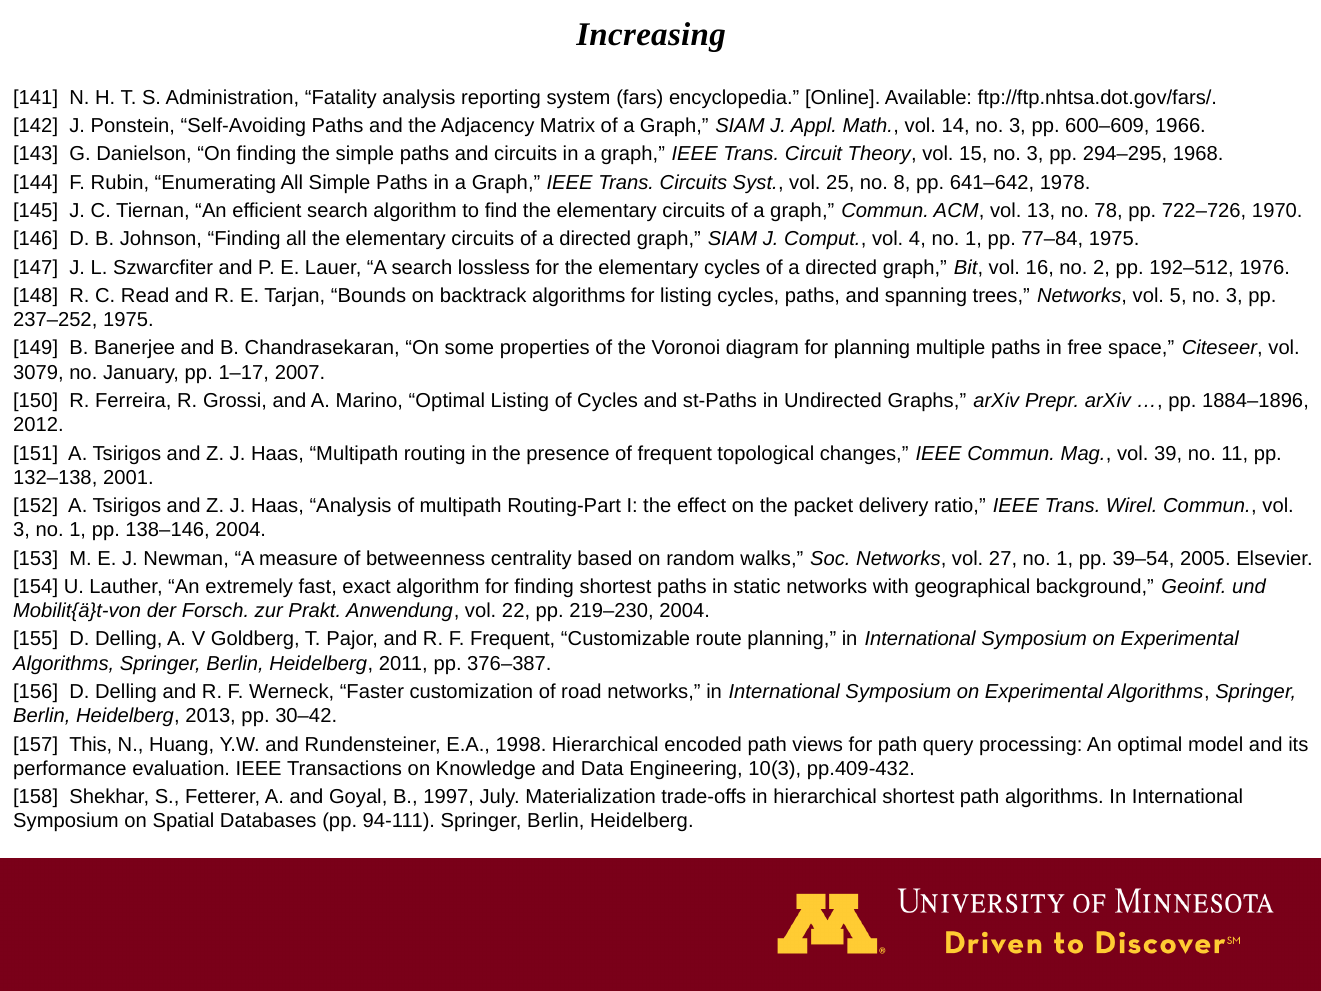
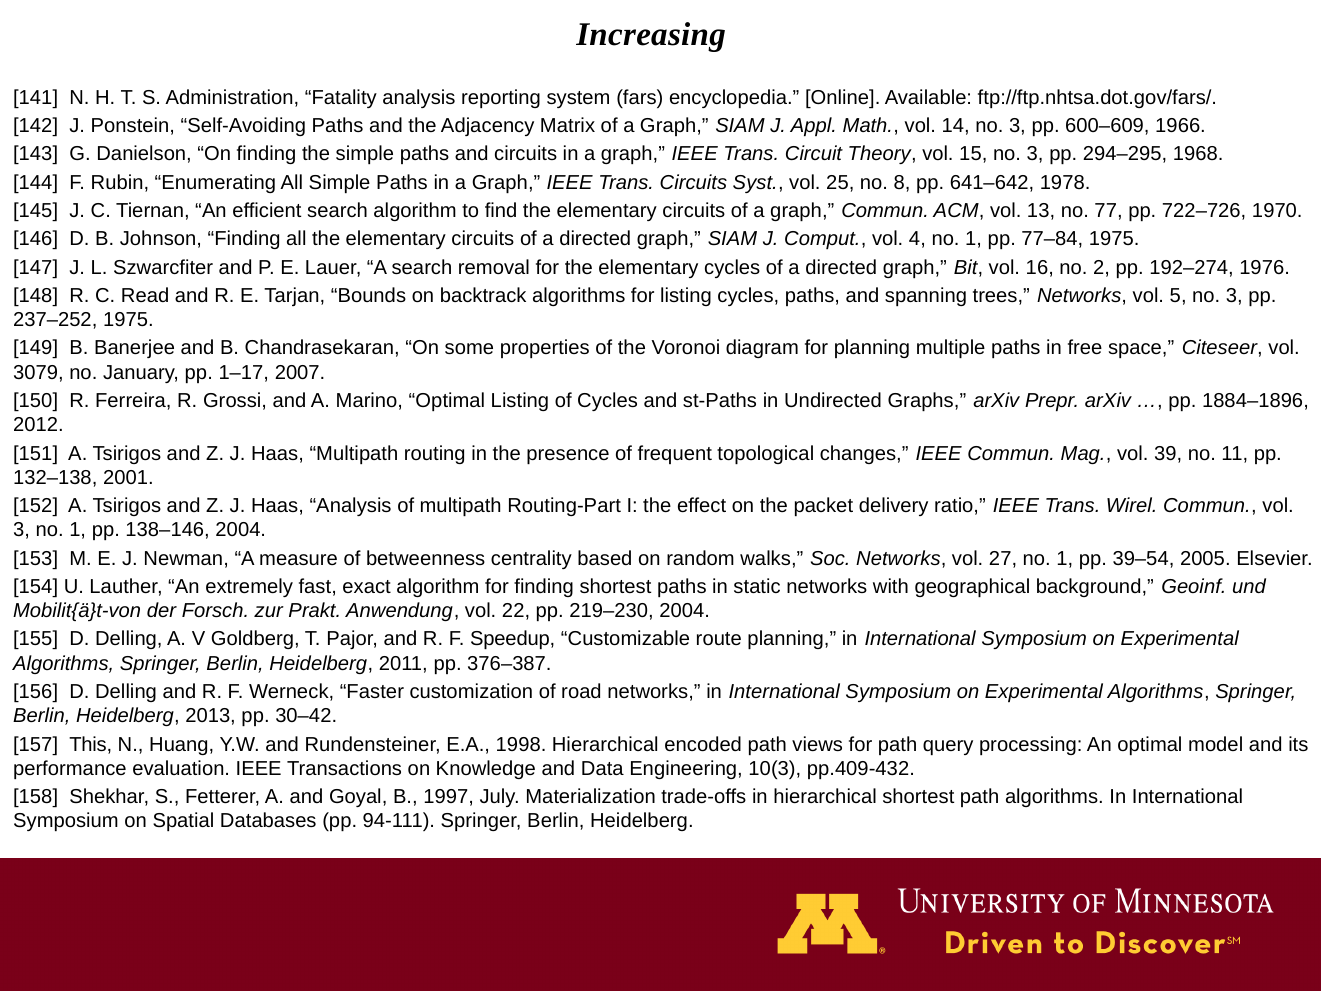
78: 78 -> 77
lossless: lossless -> removal
192–512: 192–512 -> 192–274
F Frequent: Frequent -> Speedup
